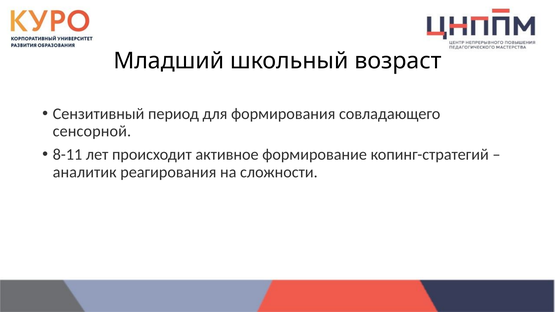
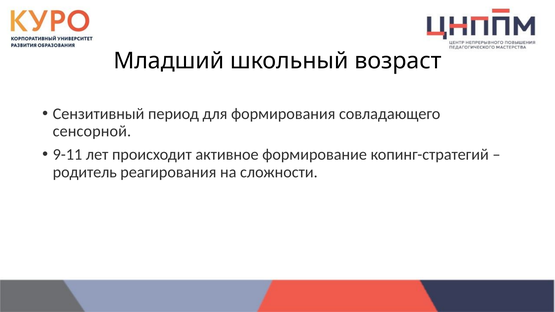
8-11: 8-11 -> 9-11
аналитик: аналитик -> родитель
